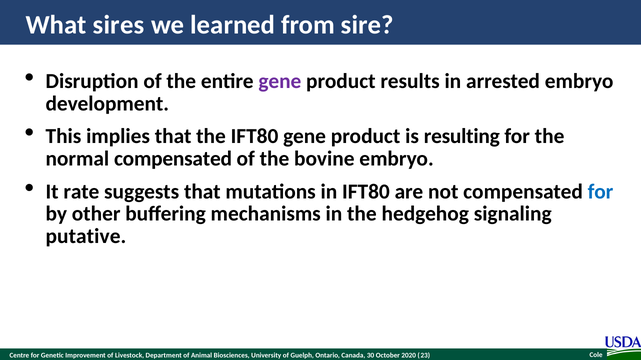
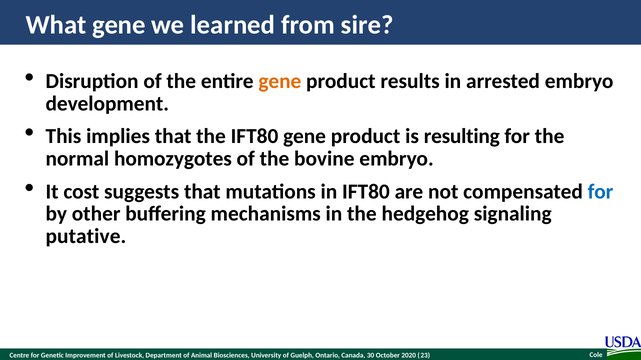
What sires: sires -> gene
gene at (280, 81) colour: purple -> orange
normal compensated: compensated -> homozygotes
rate: rate -> cost
